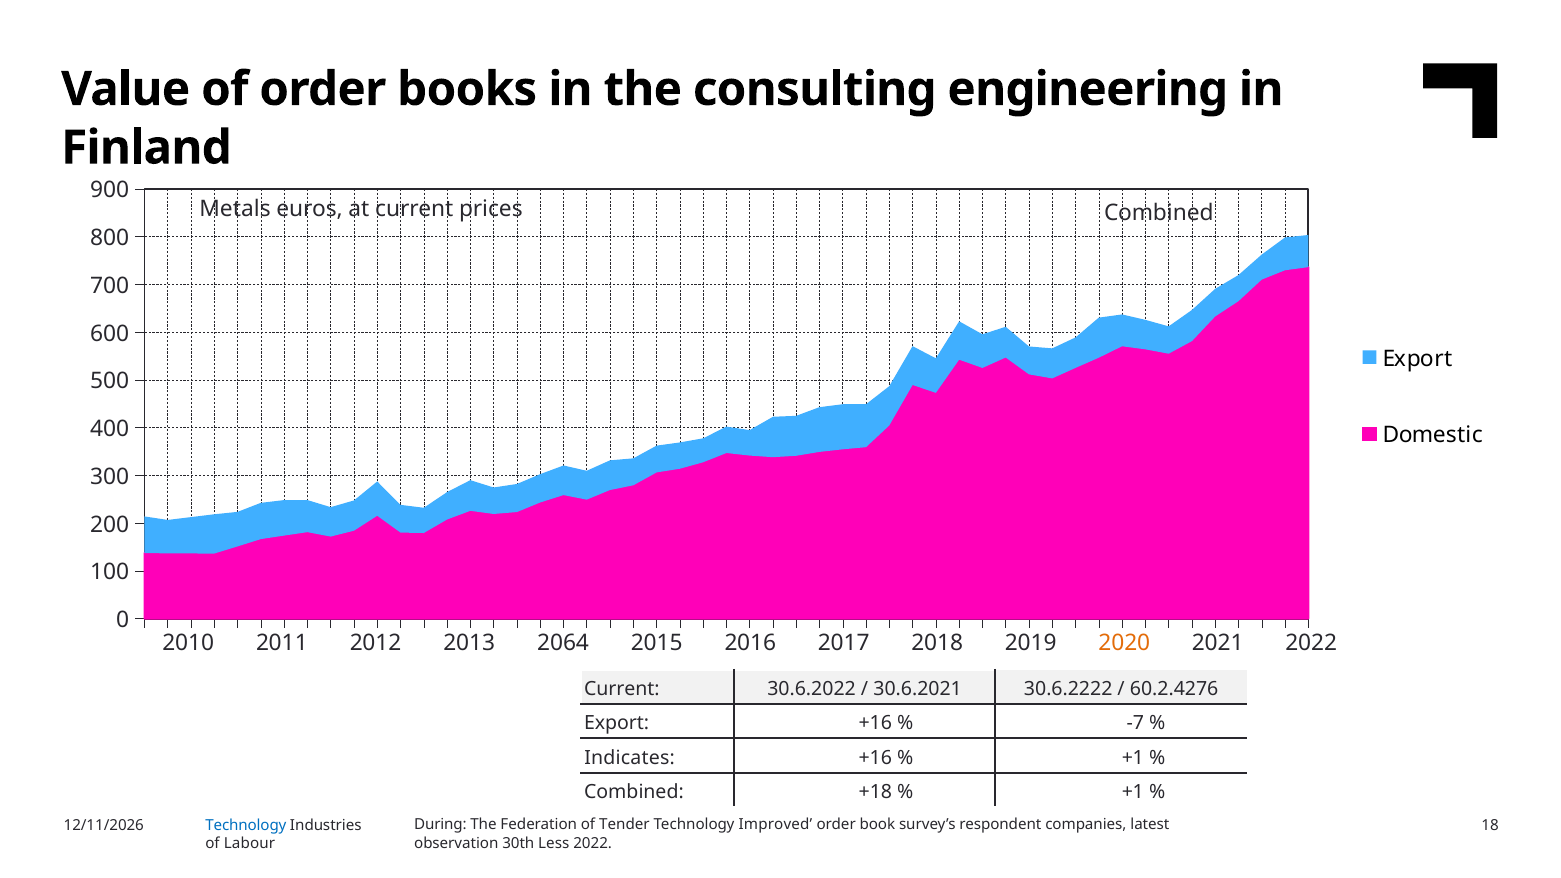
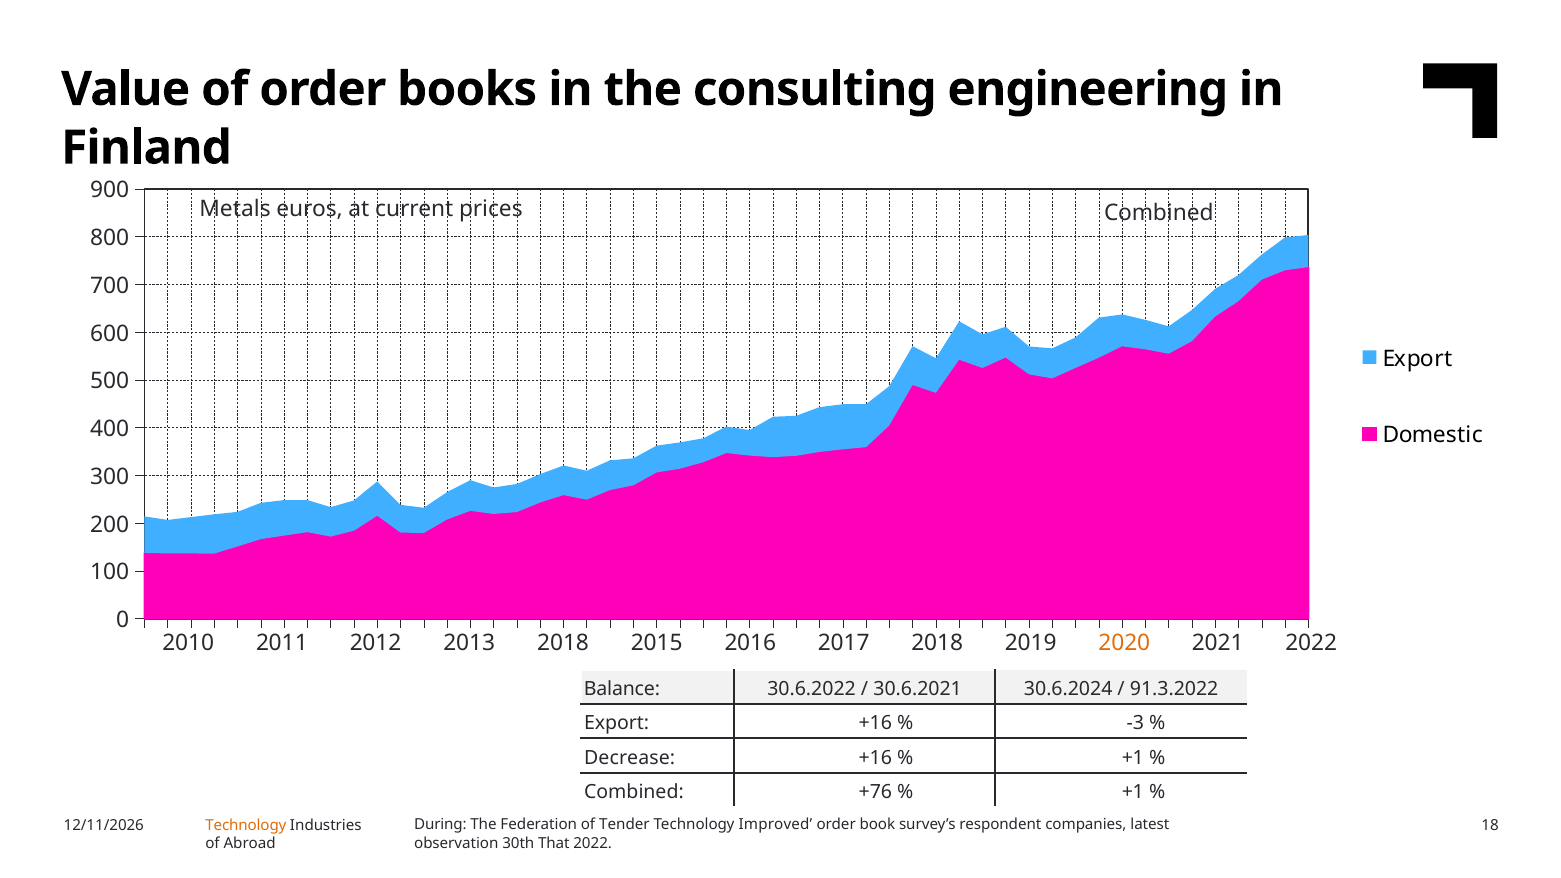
2013 2064: 2064 -> 2018
Current at (622, 689): Current -> Balance
30.6.2222: 30.6.2222 -> 30.6.2024
60.2.4276: 60.2.4276 -> 91.3.2022
-7: -7 -> -3
Indicates: Indicates -> Decrease
+18: +18 -> +76
Technology at (246, 825) colour: blue -> orange
Labour: Labour -> Abroad
Less: Less -> That
